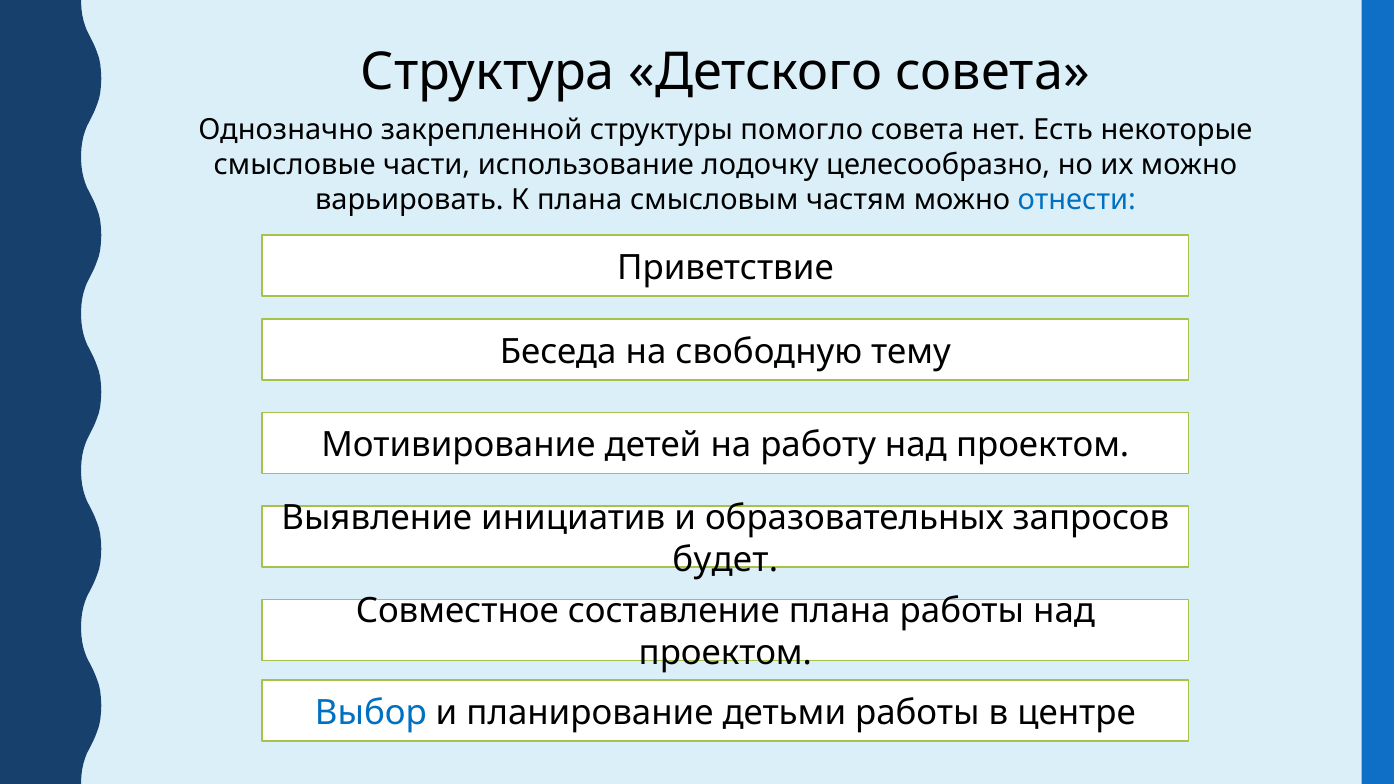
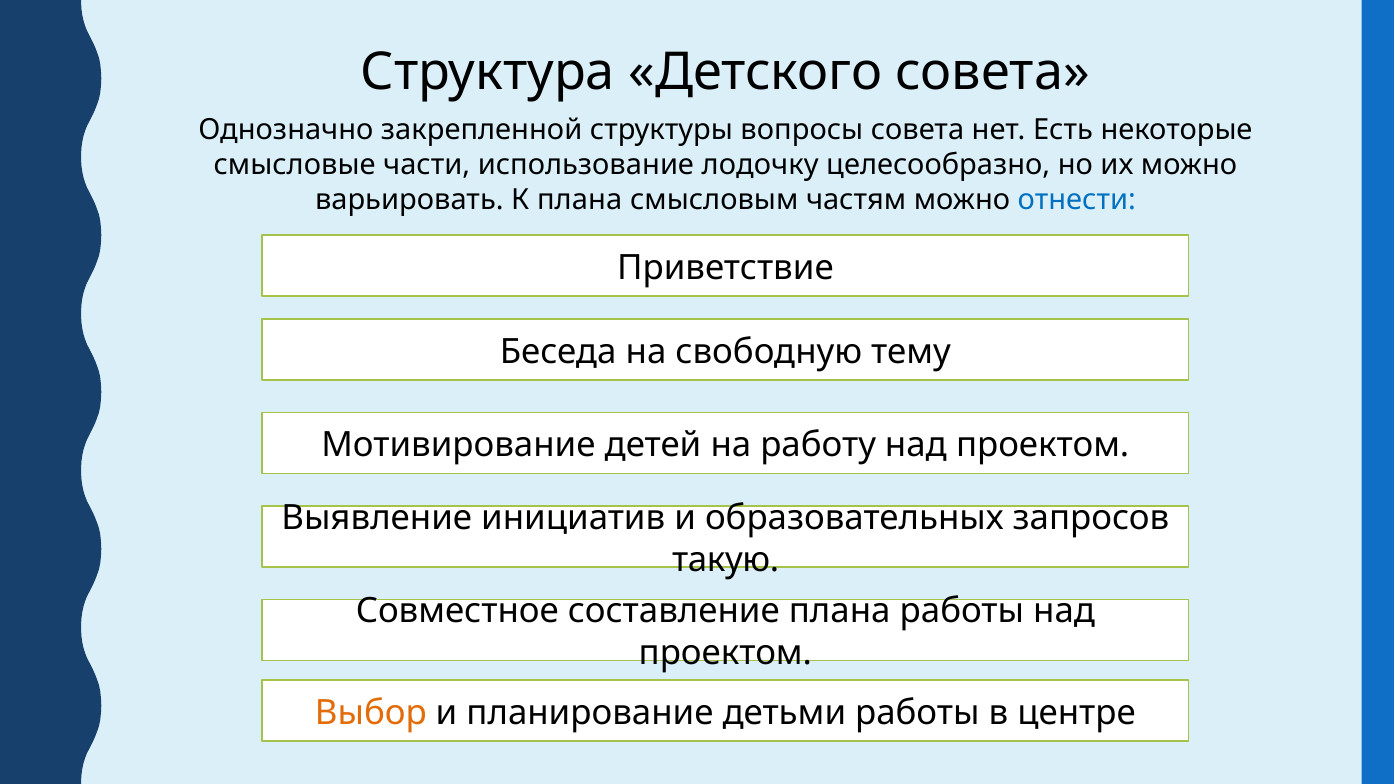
помогло: помогло -> вопросы
будет: будет -> такую
Выбор colour: blue -> orange
